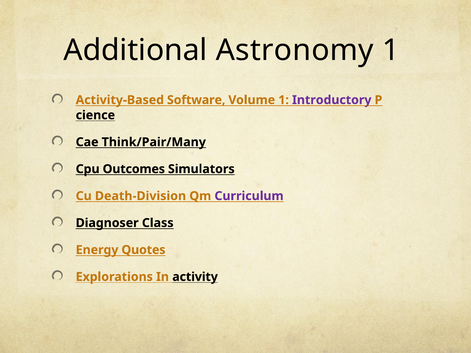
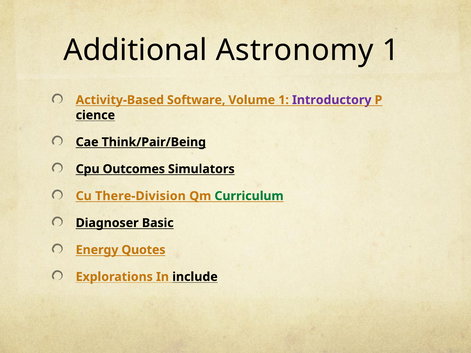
Think/Pair/Many: Think/Pair/Many -> Think/Pair/Being
Death-Division: Death-Division -> There-Division
Curriculum colour: purple -> green
Class: Class -> Basic
activity: activity -> include
